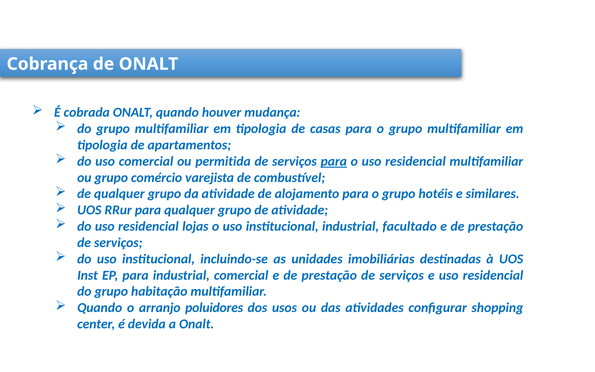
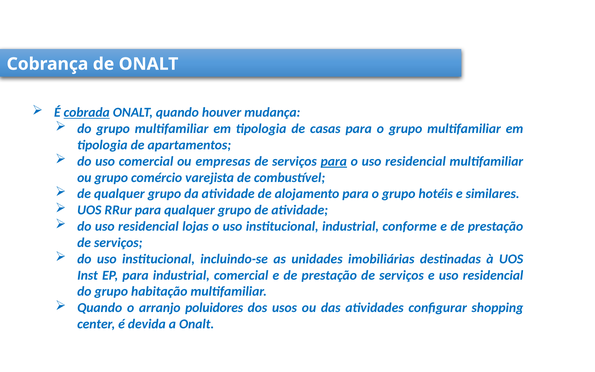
cobrada underline: none -> present
permitida: permitida -> empresas
facultado: facultado -> conforme
